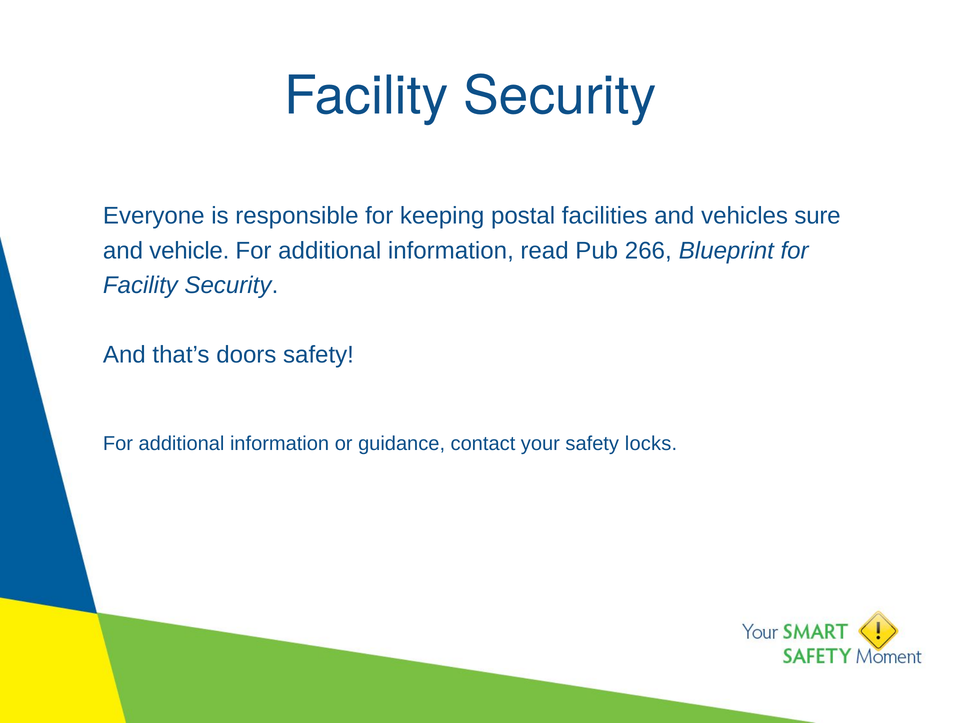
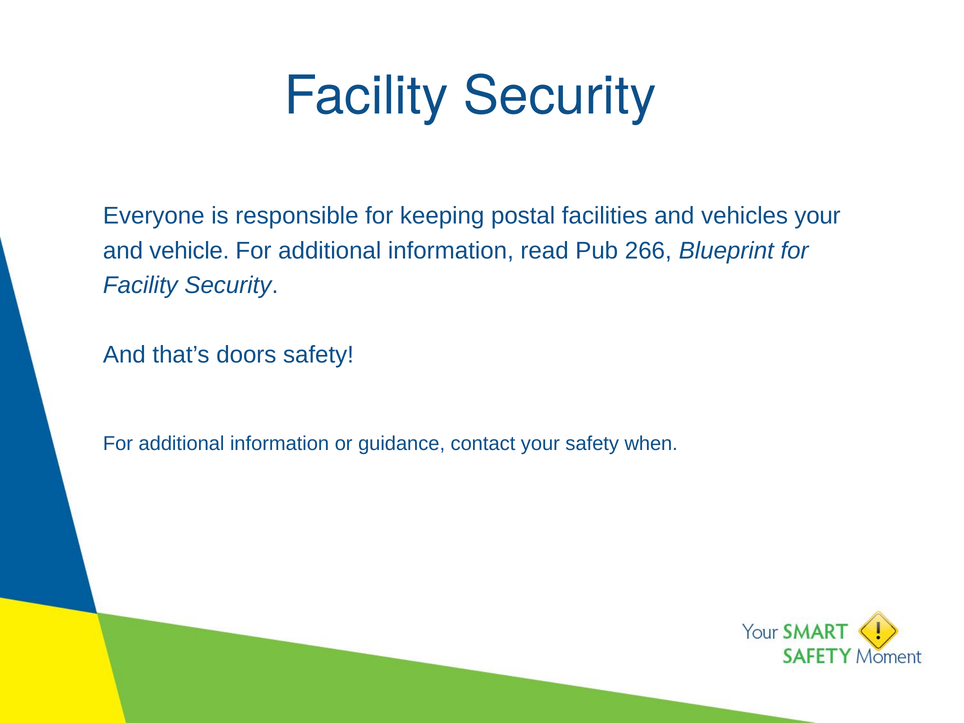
vehicles sure: sure -> your
locks: locks -> when
